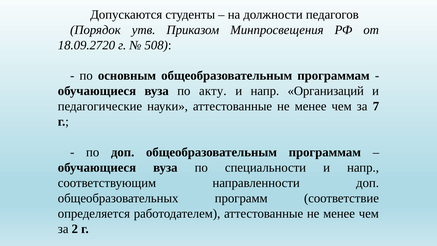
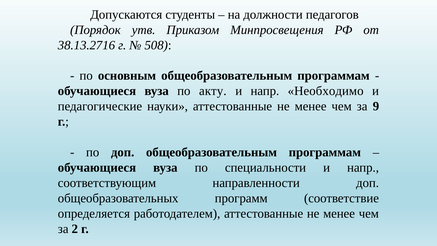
18.09.2720: 18.09.2720 -> 38.13.2716
Организаций: Организаций -> Необходимо
7: 7 -> 9
